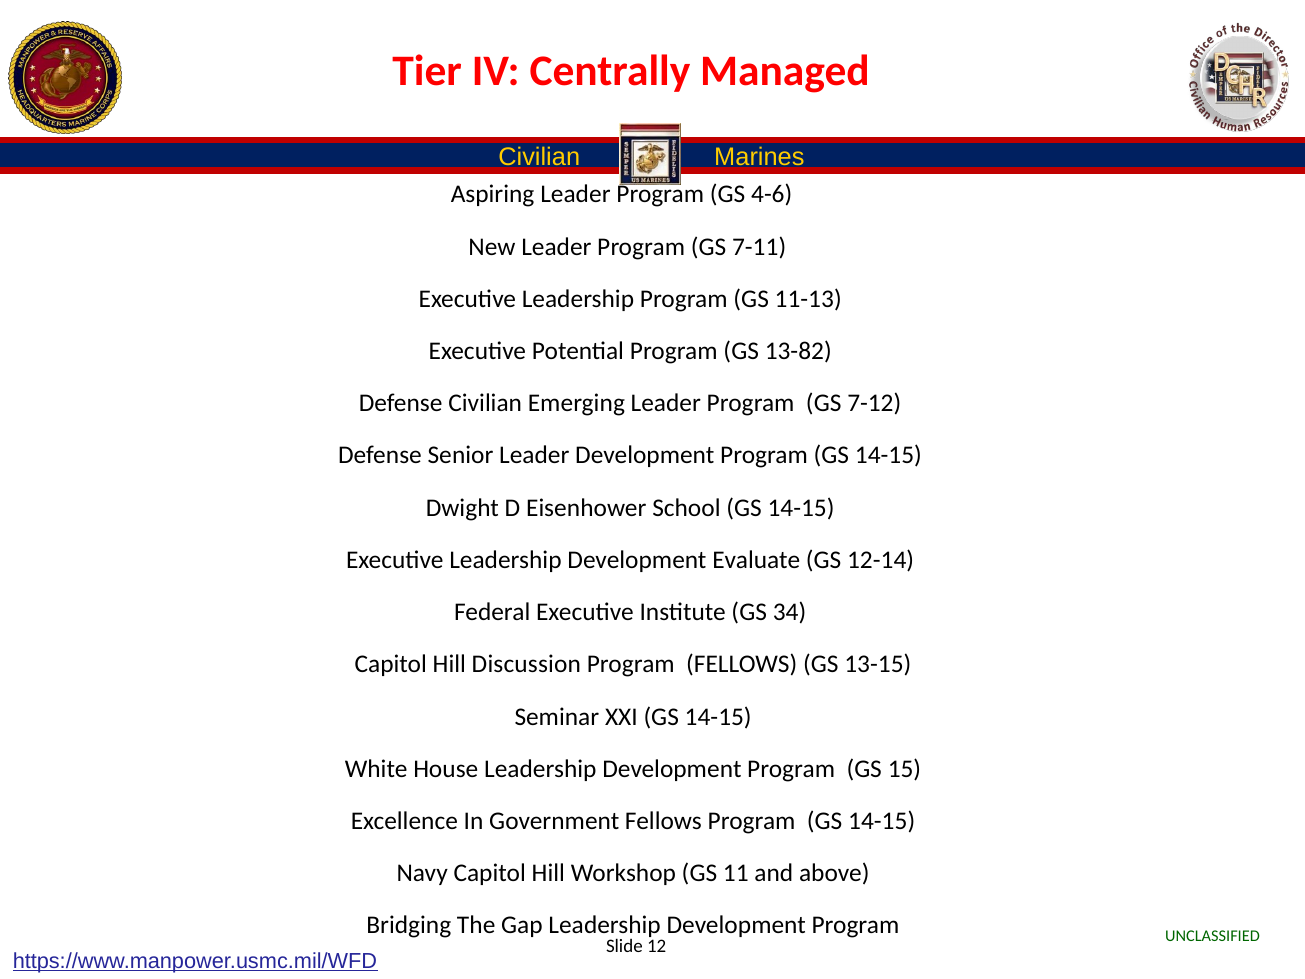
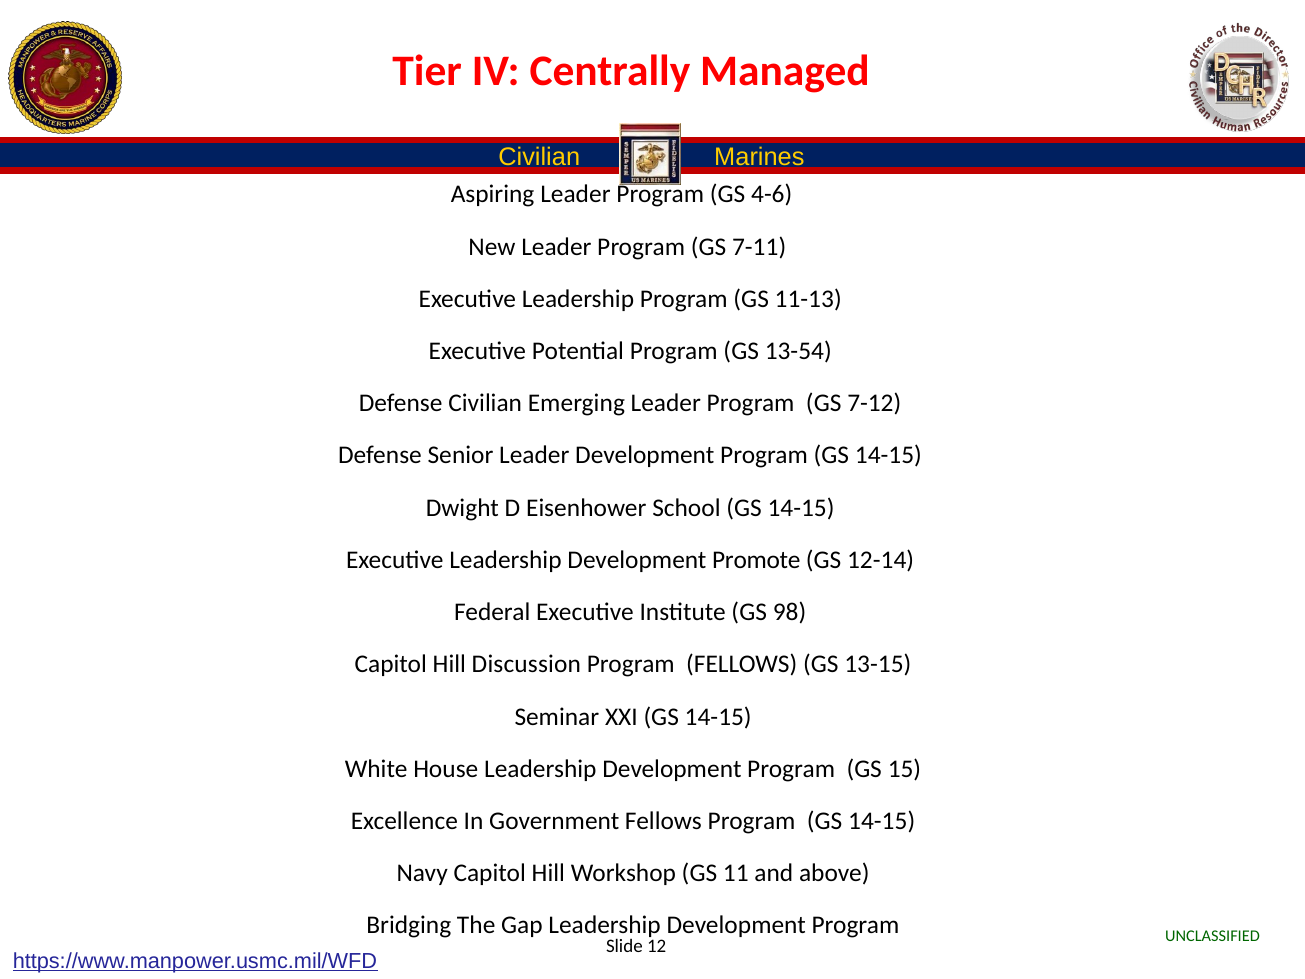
13-82: 13-82 -> 13-54
Evaluate: Evaluate -> Promote
34: 34 -> 98
